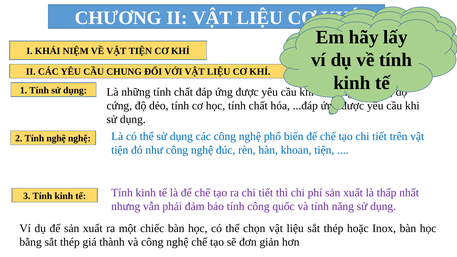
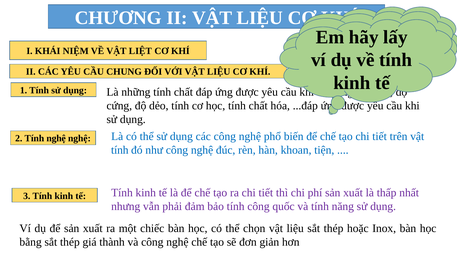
VỀ VẬT TIỆN: TIỆN -> LIỆT
tiện at (120, 150): tiện -> tính
